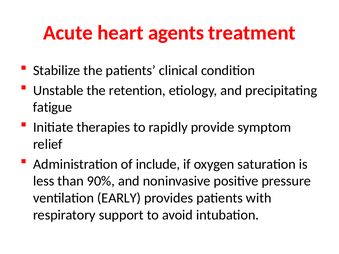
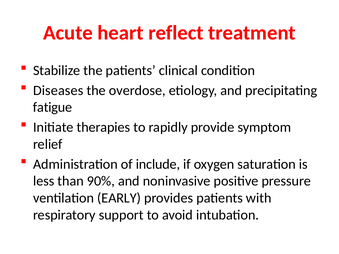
agents: agents -> reflect
Unstable: Unstable -> Diseases
retention: retention -> overdose
